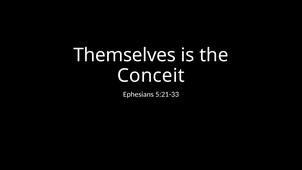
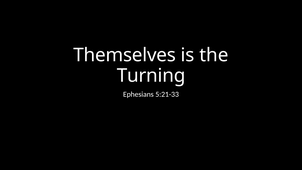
Conceit: Conceit -> Turning
